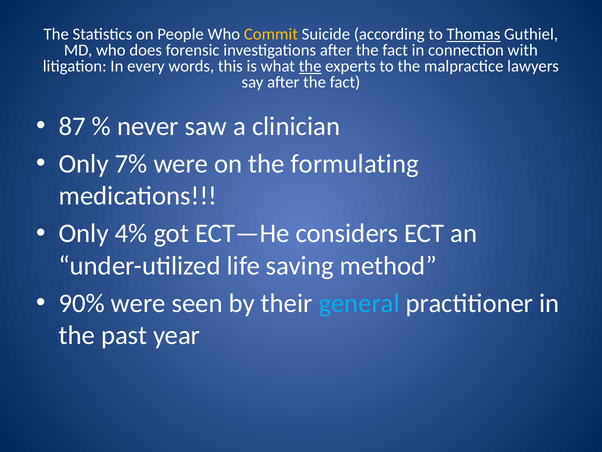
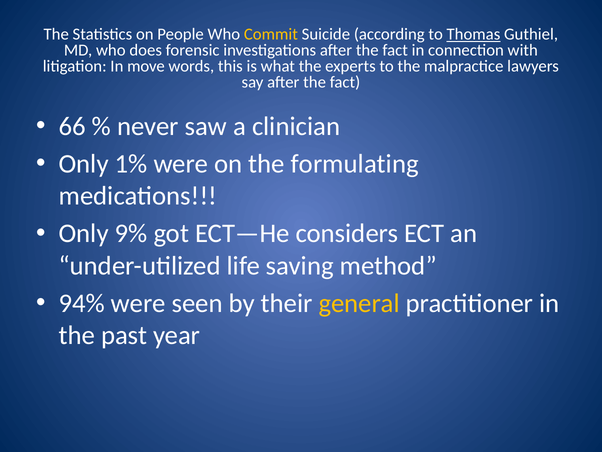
every: every -> move
the at (310, 66) underline: present -> none
87: 87 -> 66
7%: 7% -> 1%
4%: 4% -> 9%
90%: 90% -> 94%
general colour: light blue -> yellow
